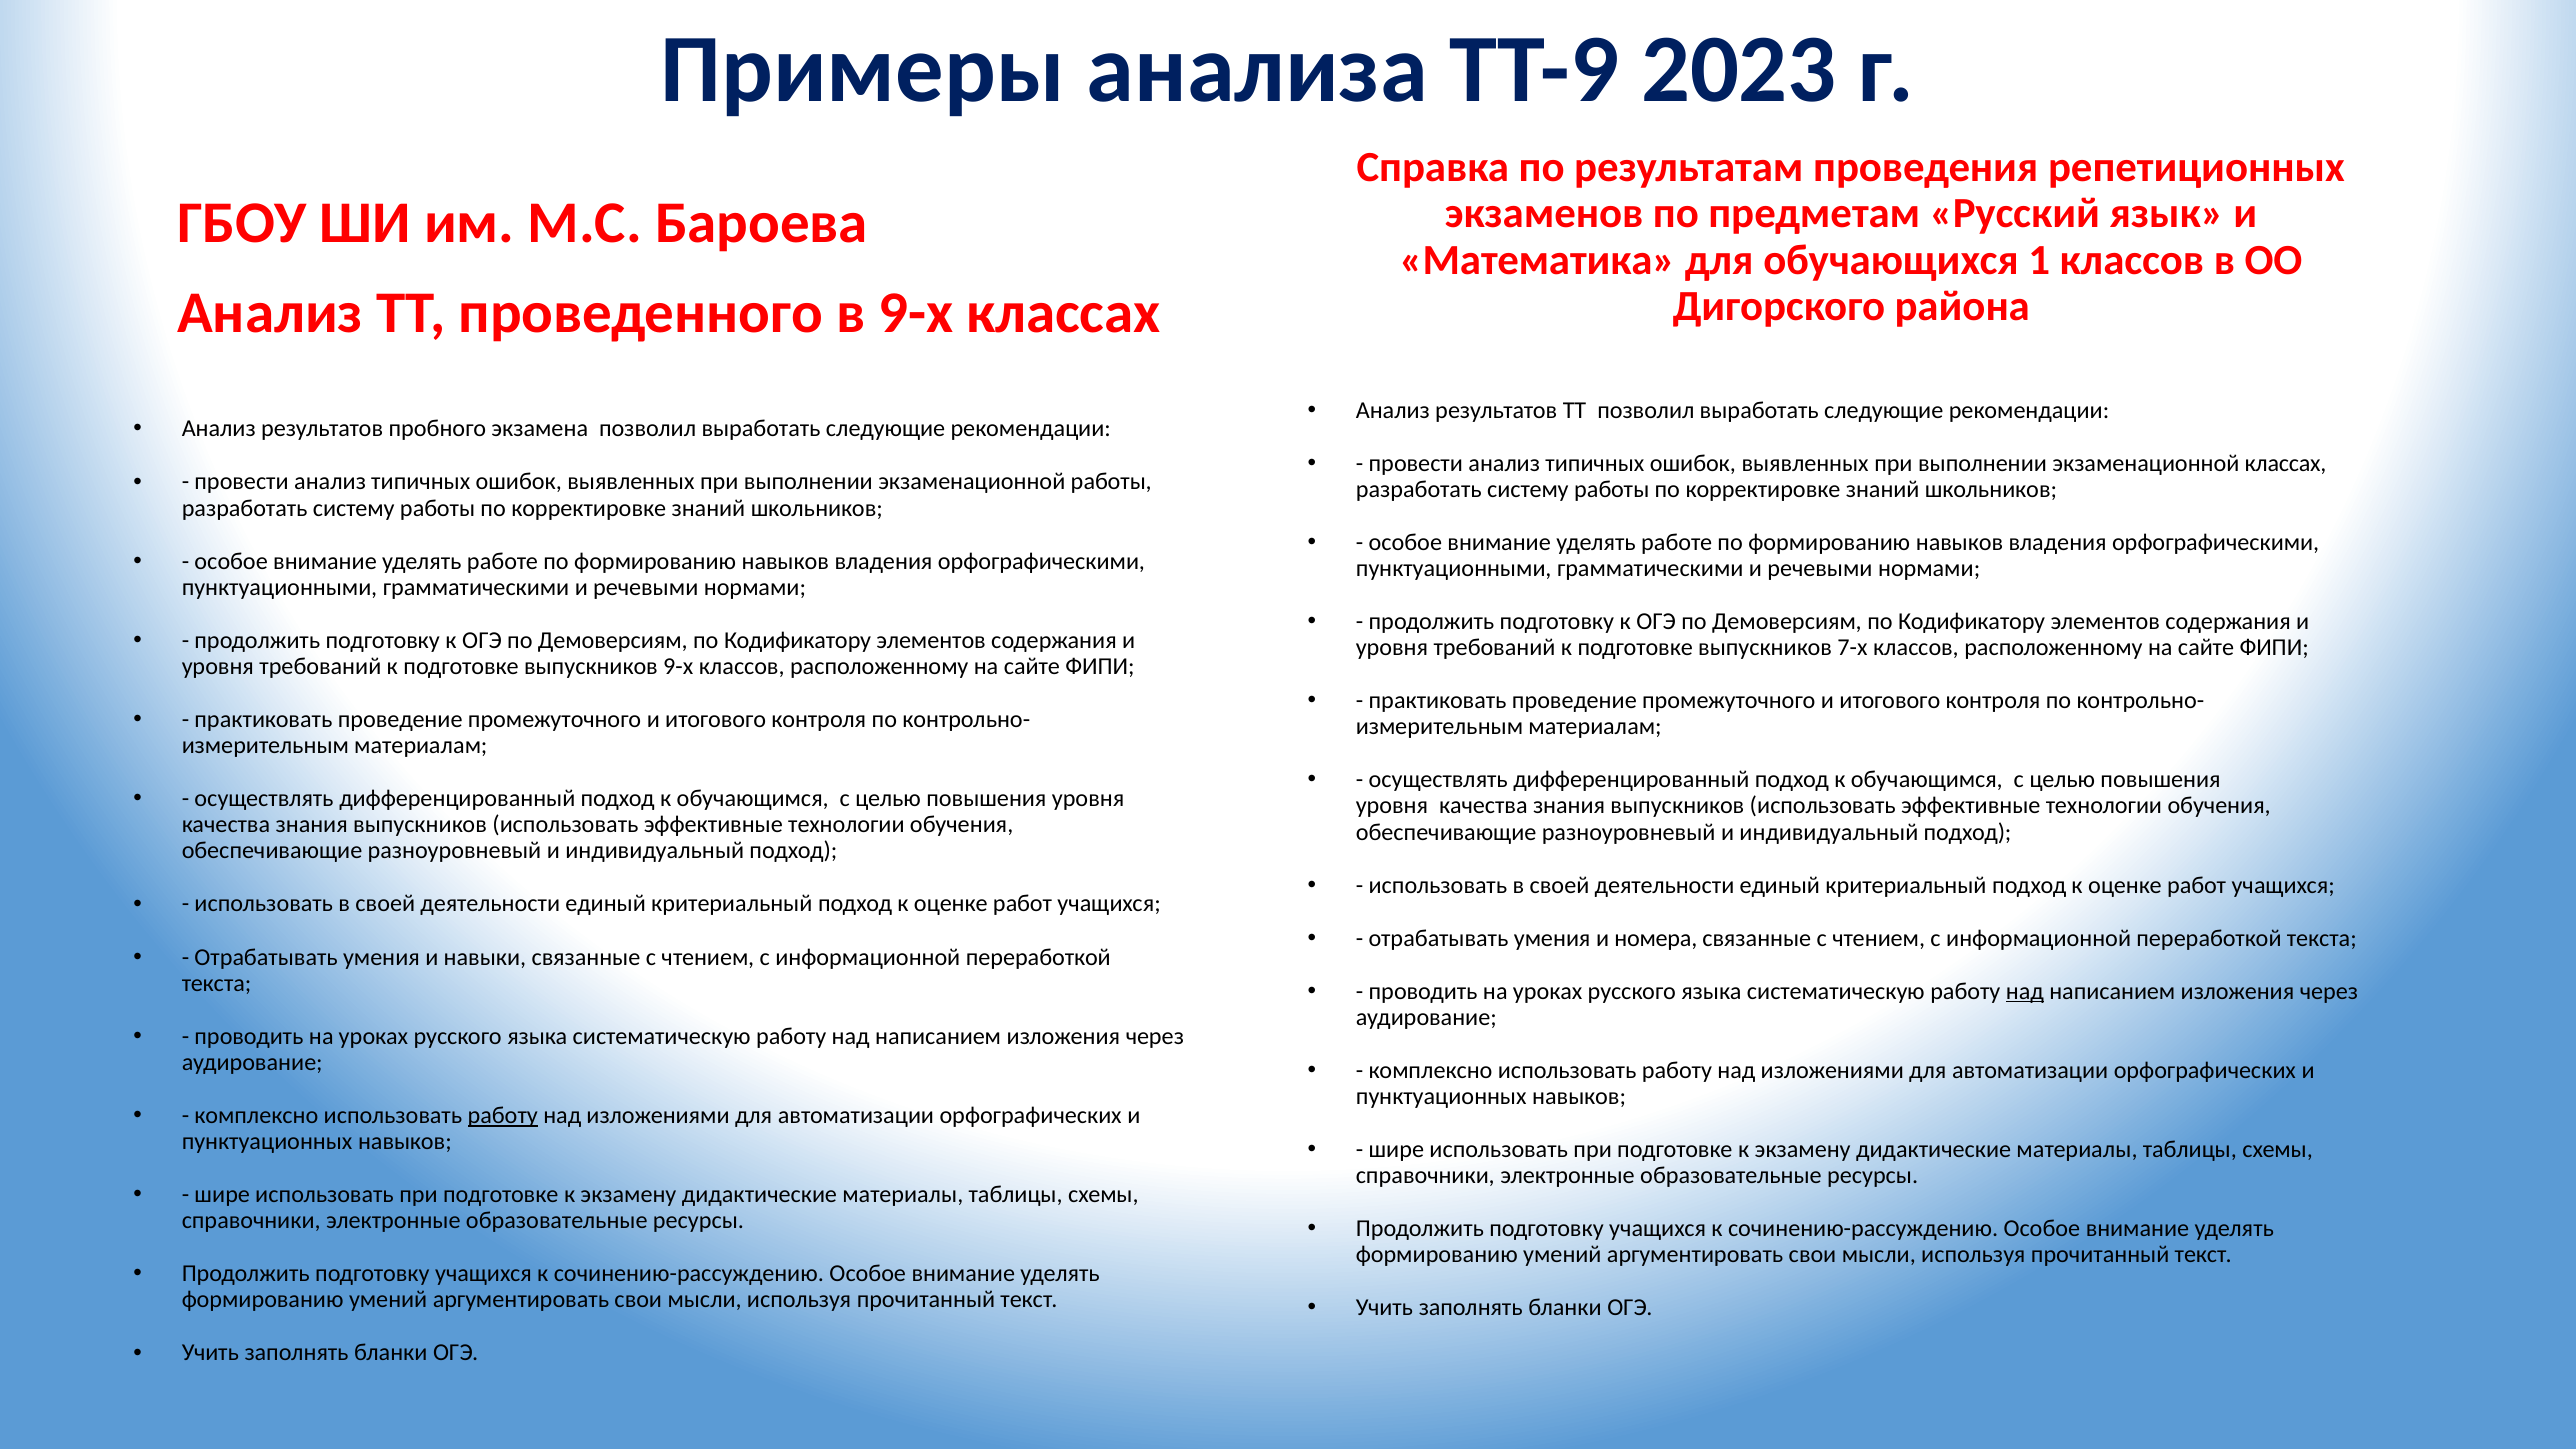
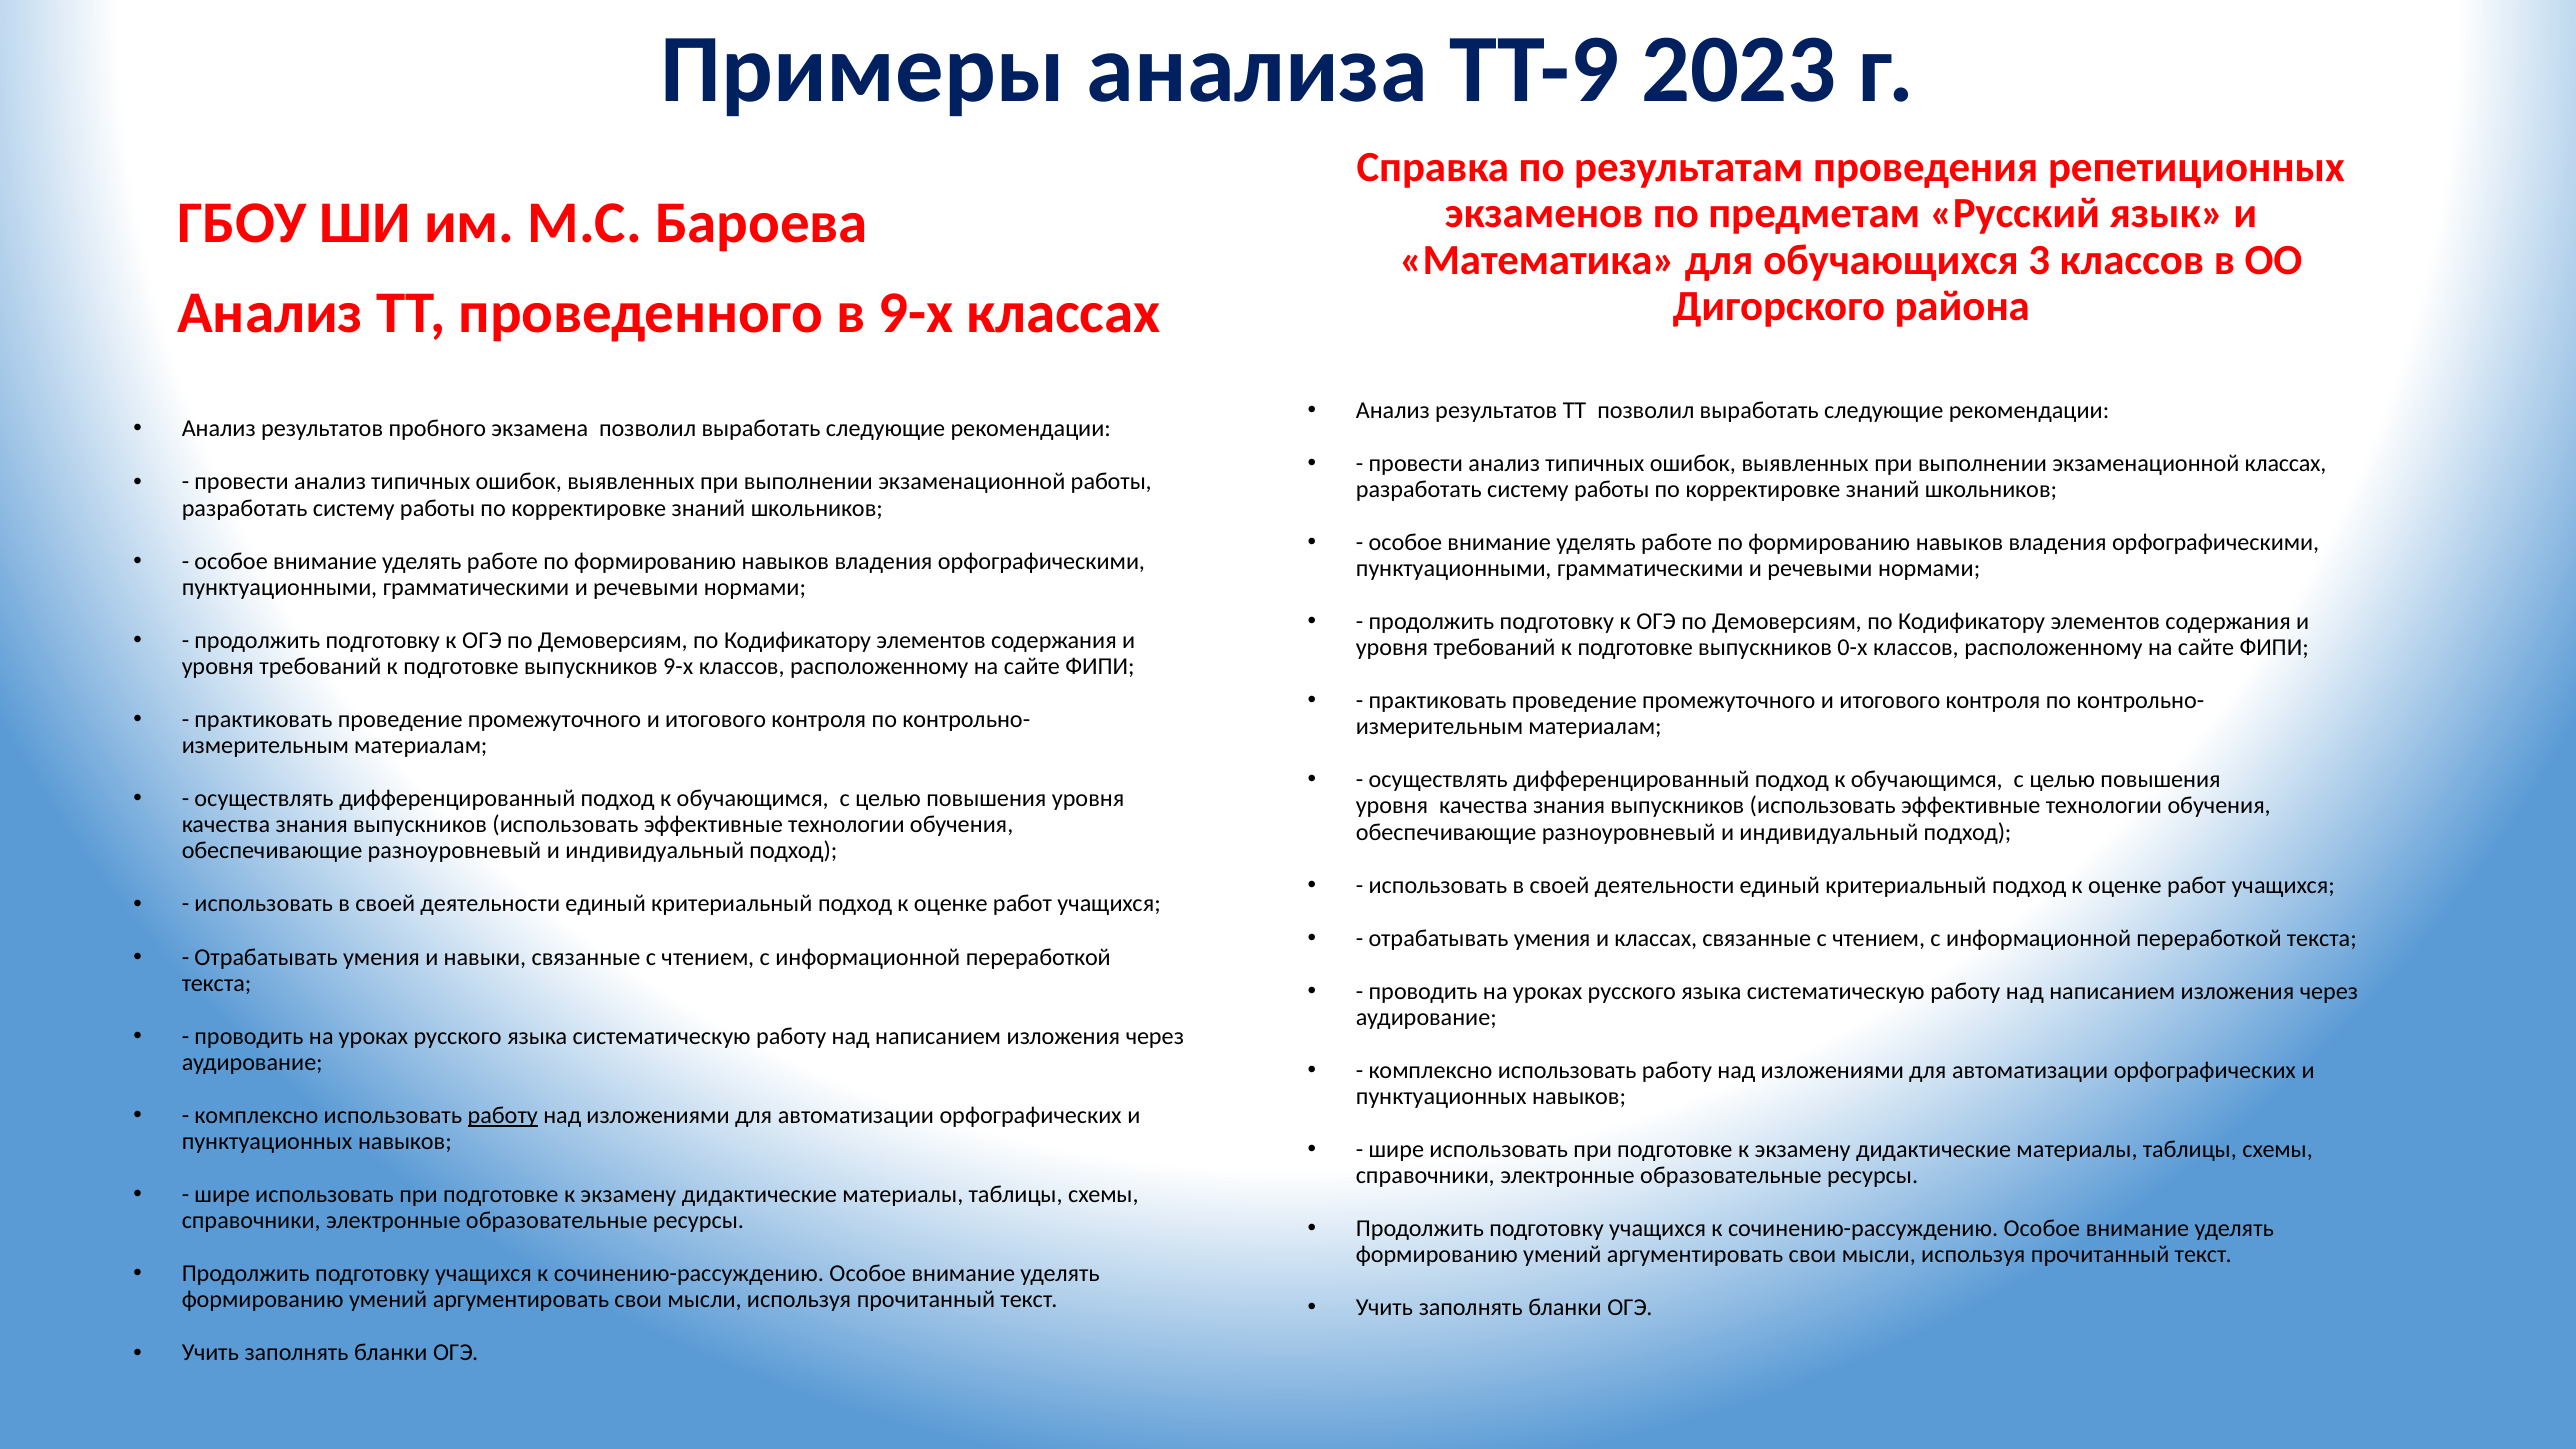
1: 1 -> 3
7-х: 7-х -> 0-х
и номера: номера -> классах
над at (2025, 991) underline: present -> none
